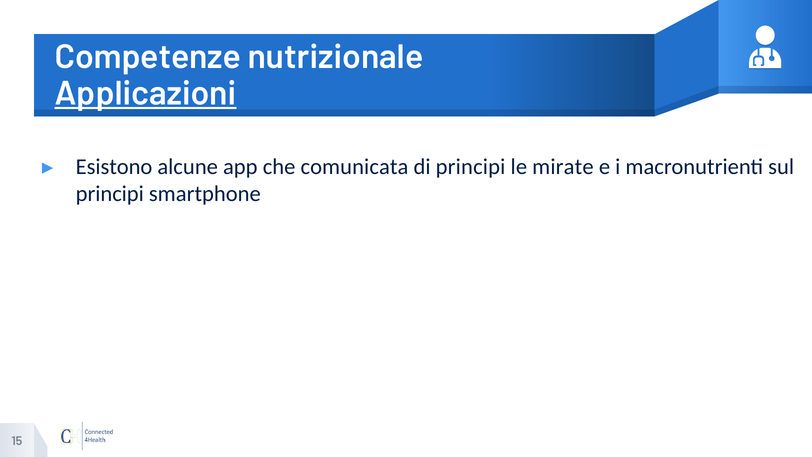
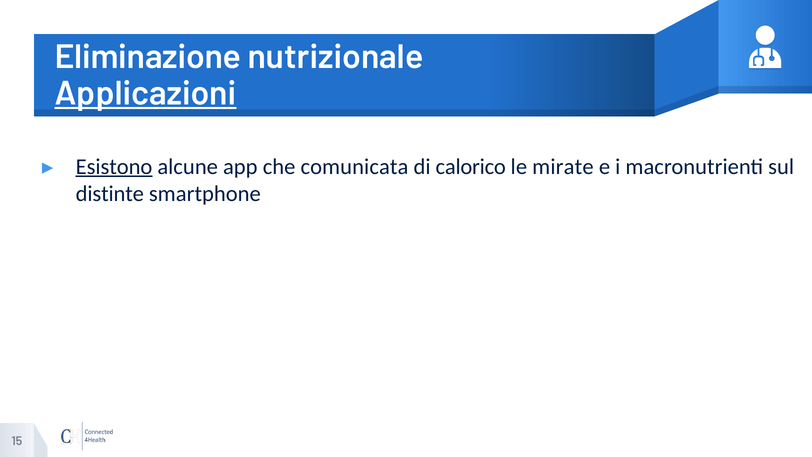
Competenze: Competenze -> Eliminazione
Esistono underline: none -> present
di principi: principi -> calorico
principi at (110, 194): principi -> distinte
